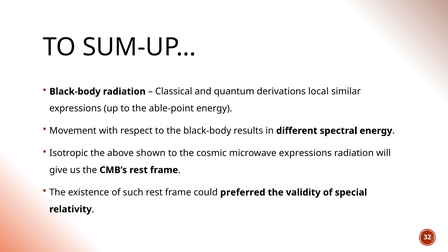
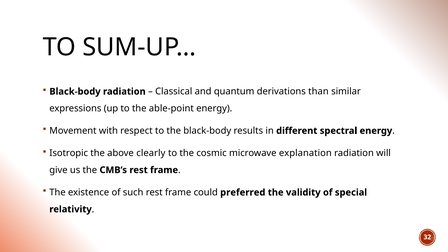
local: local -> than
shown: shown -> clearly
microwave expressions: expressions -> explanation
